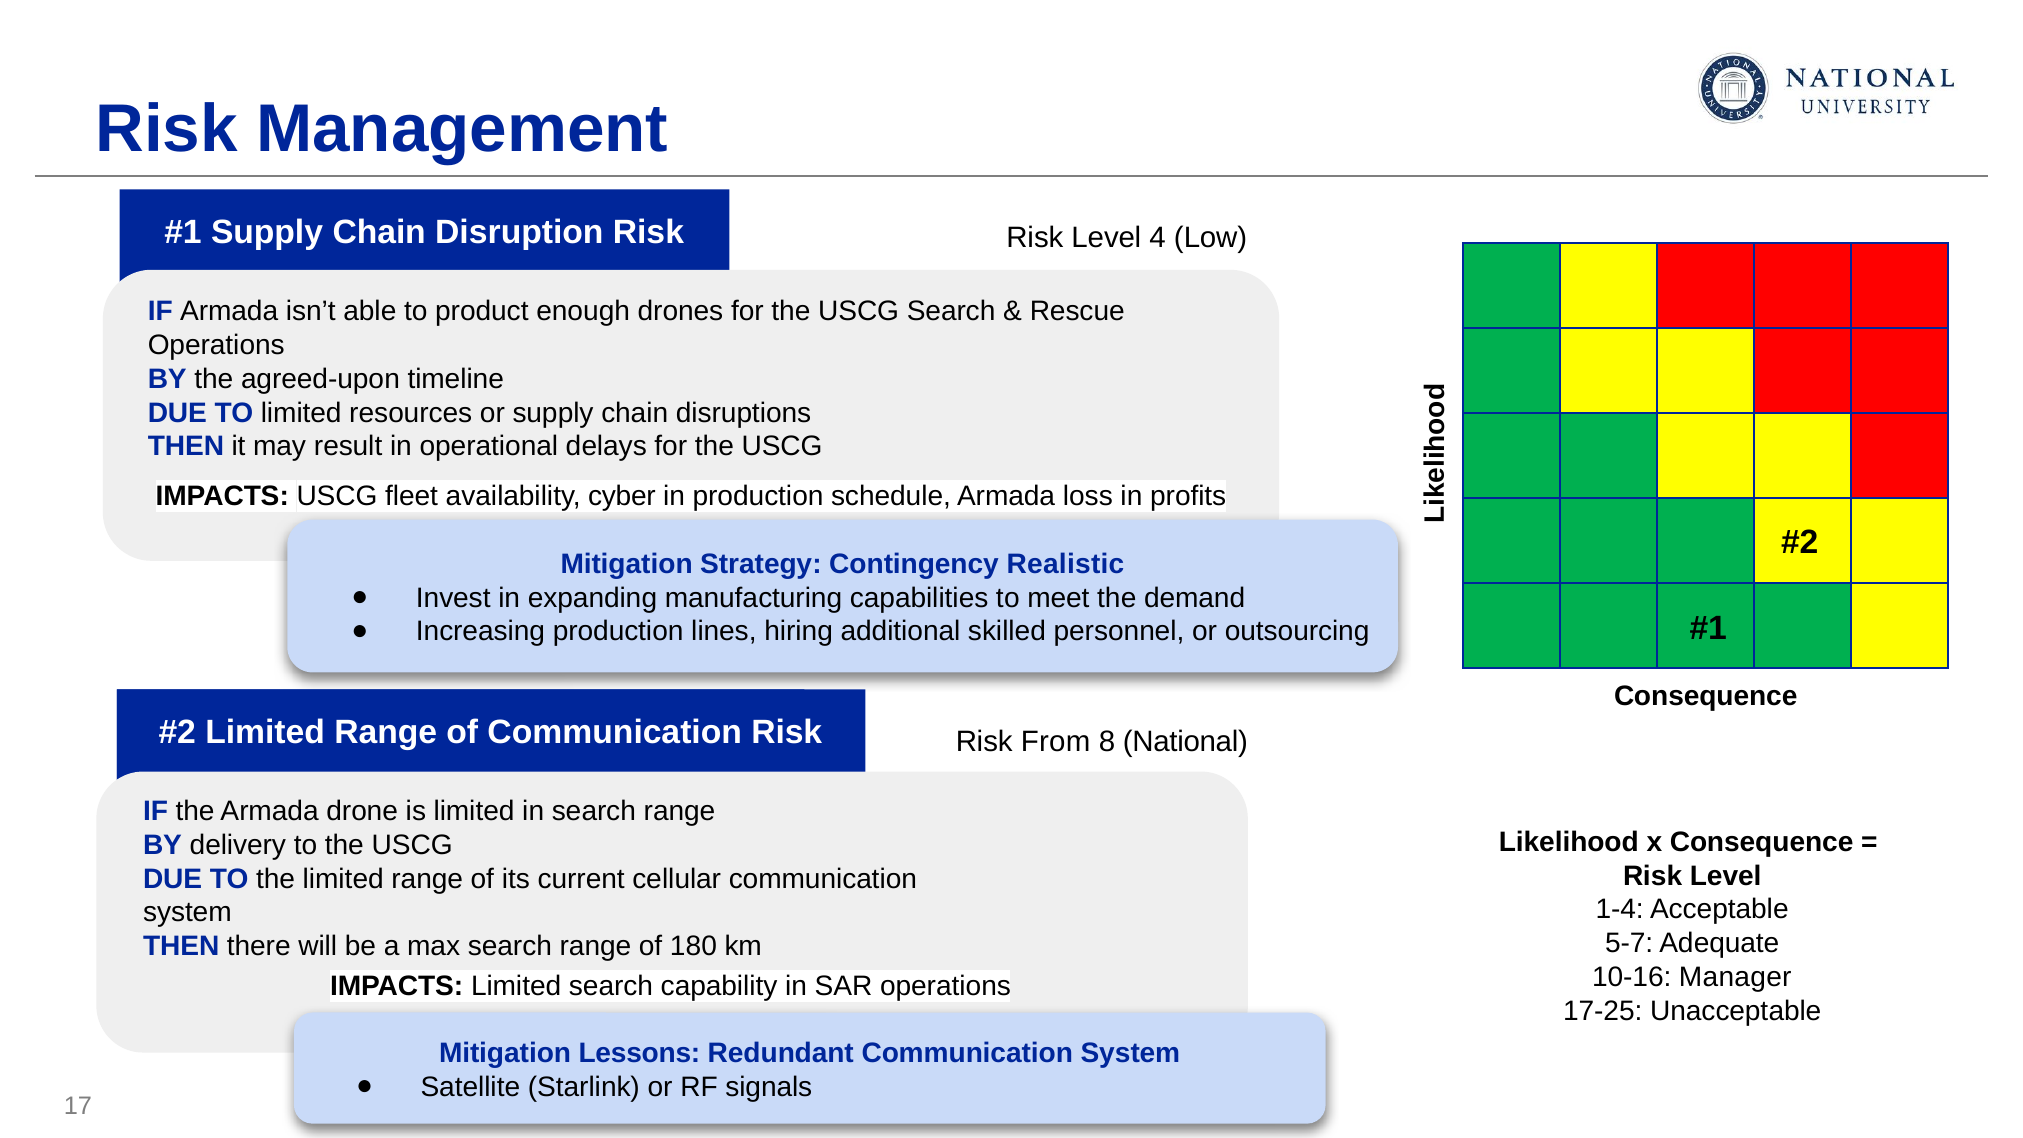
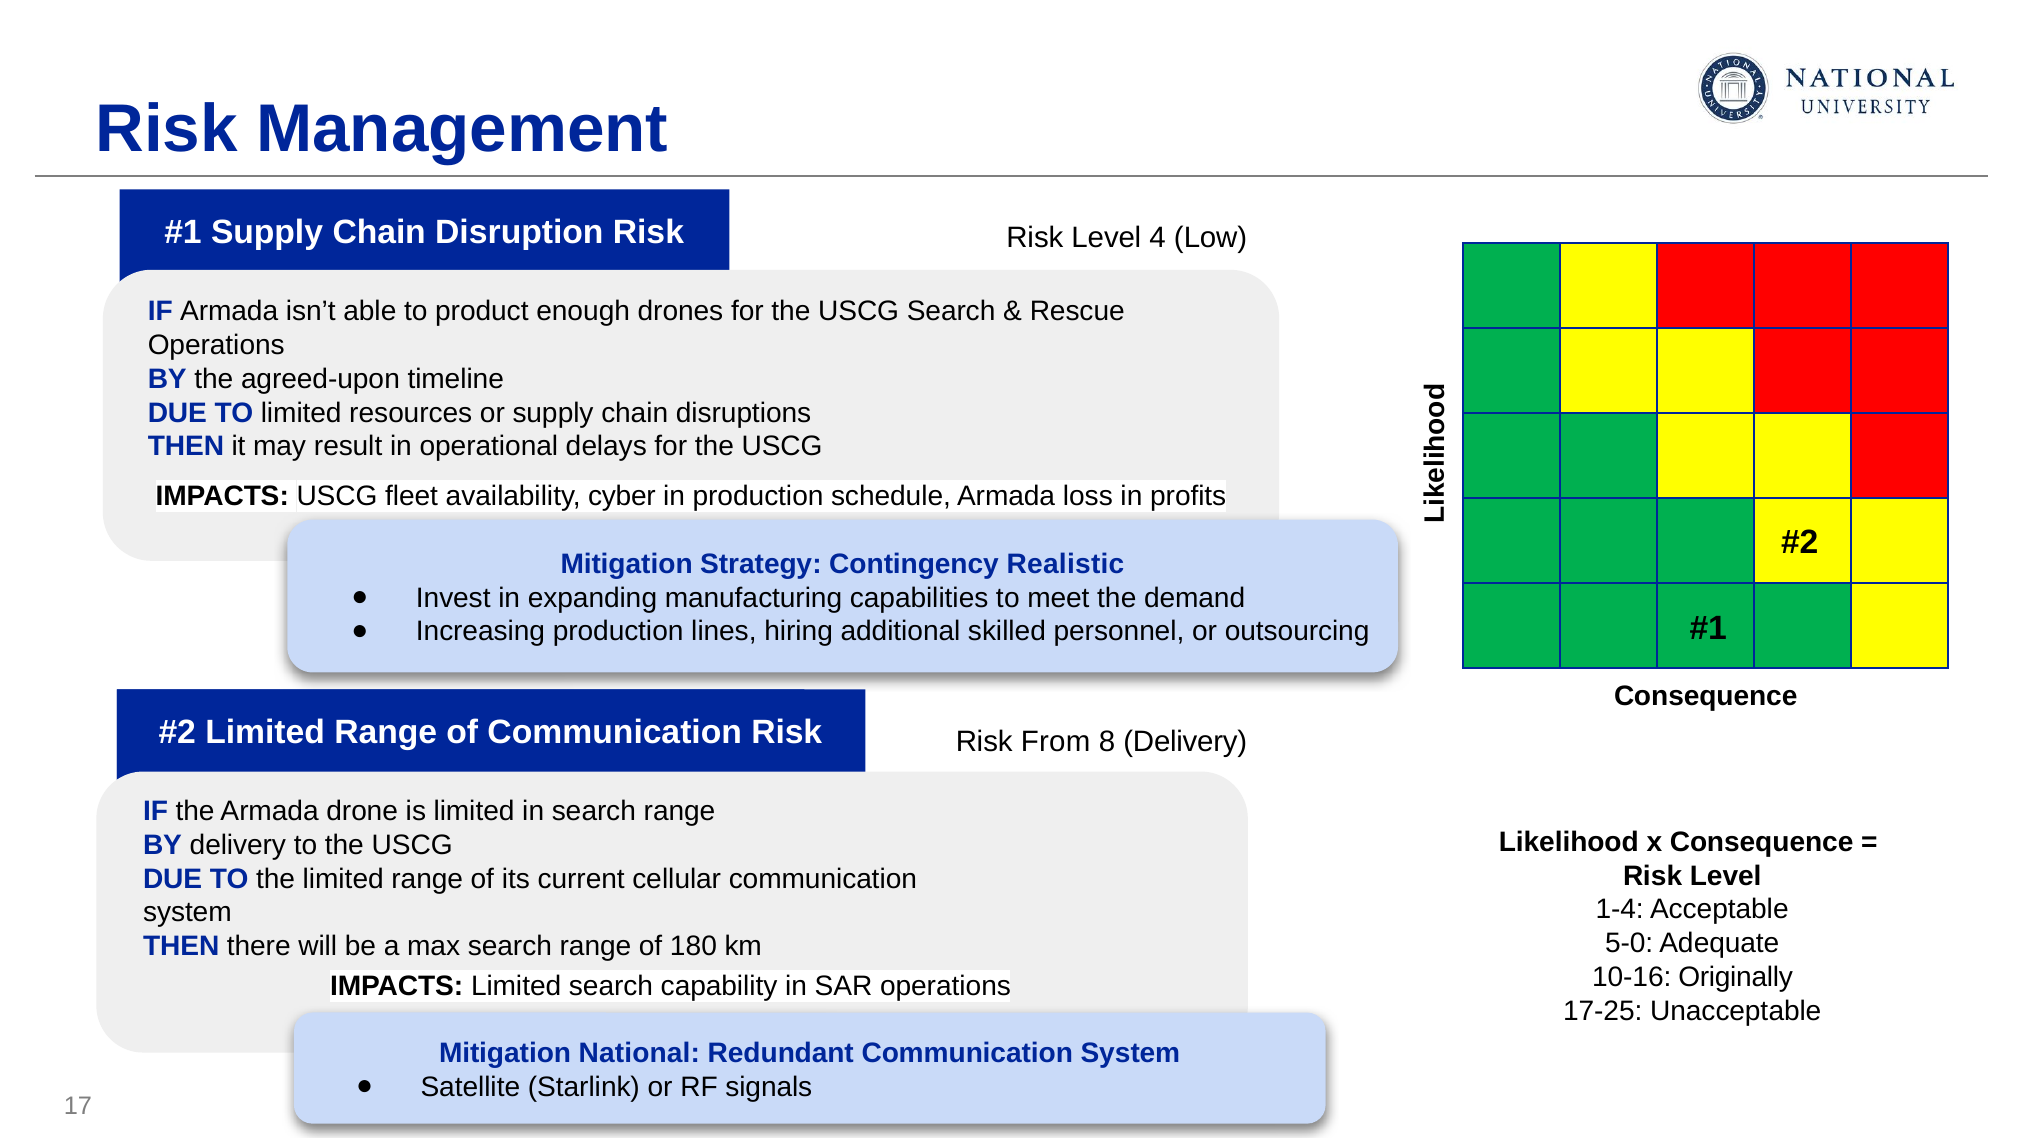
8 National: National -> Delivery
5-7: 5-7 -> 5-0
Manager: Manager -> Originally
Lessons: Lessons -> National
